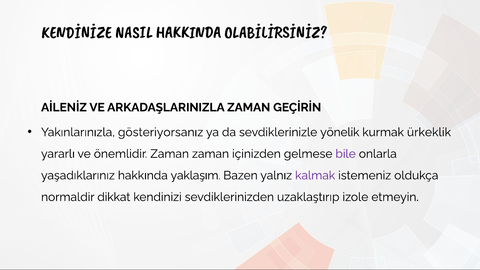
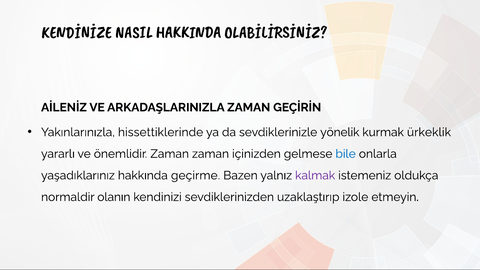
gösteriyorsanız: gösteriyorsanız -> hissettiklerinde
bile colour: purple -> blue
yaklaşım: yaklaşım -> geçirme
dikkat: dikkat -> olanın
